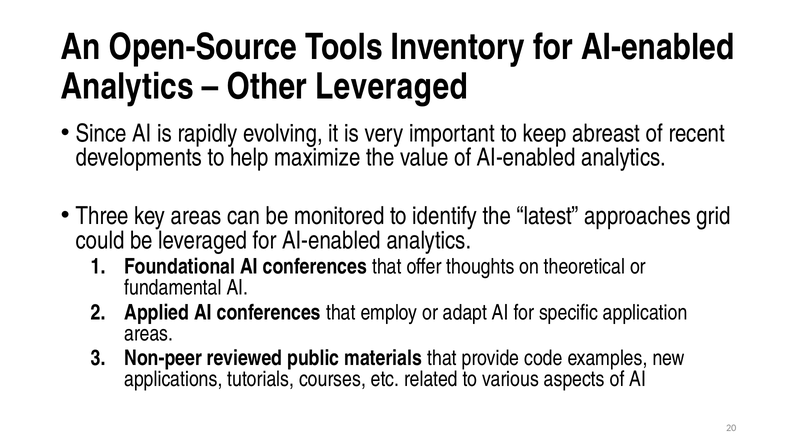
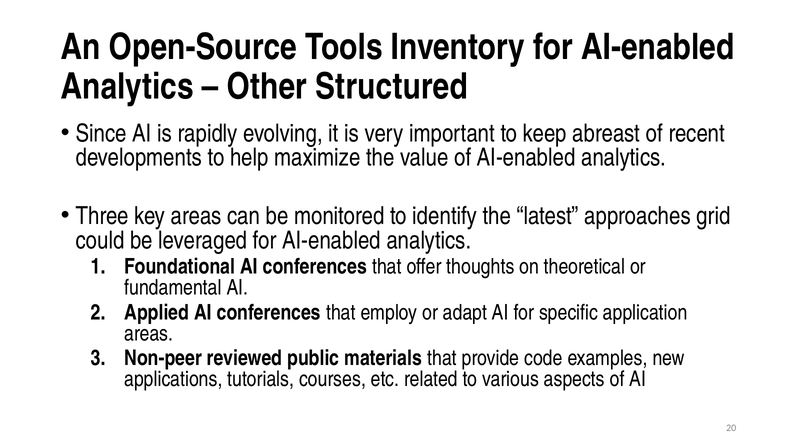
Other Leveraged: Leveraged -> Structured
